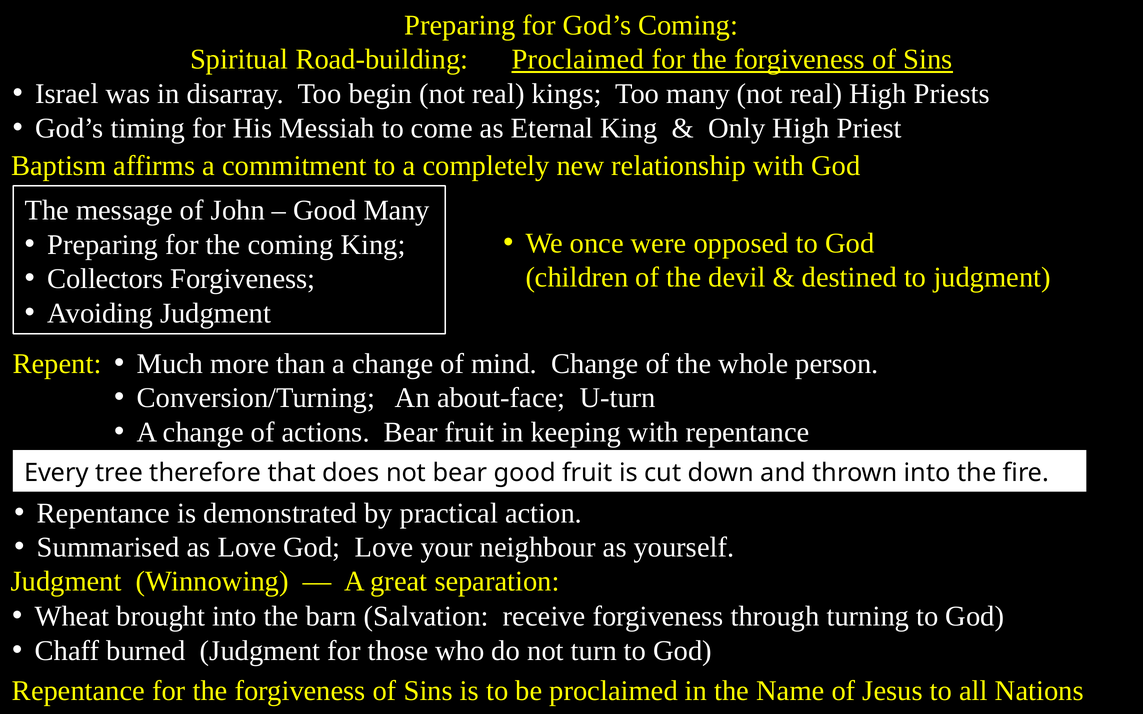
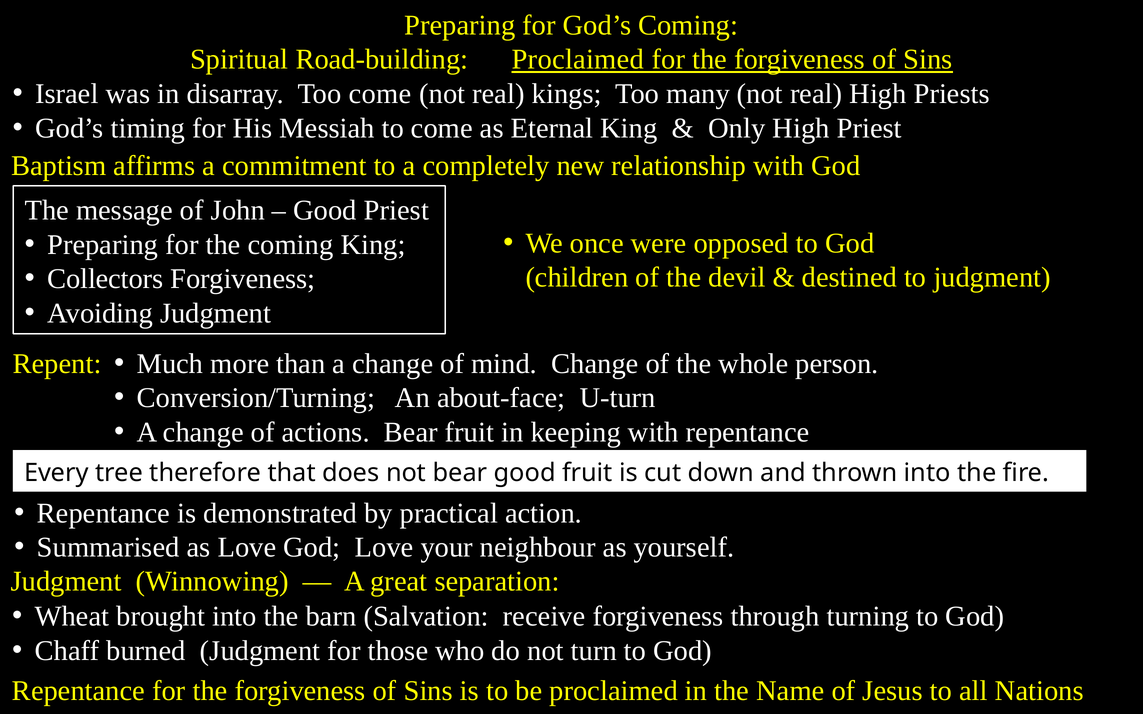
Too begin: begin -> come
Good Many: Many -> Priest
